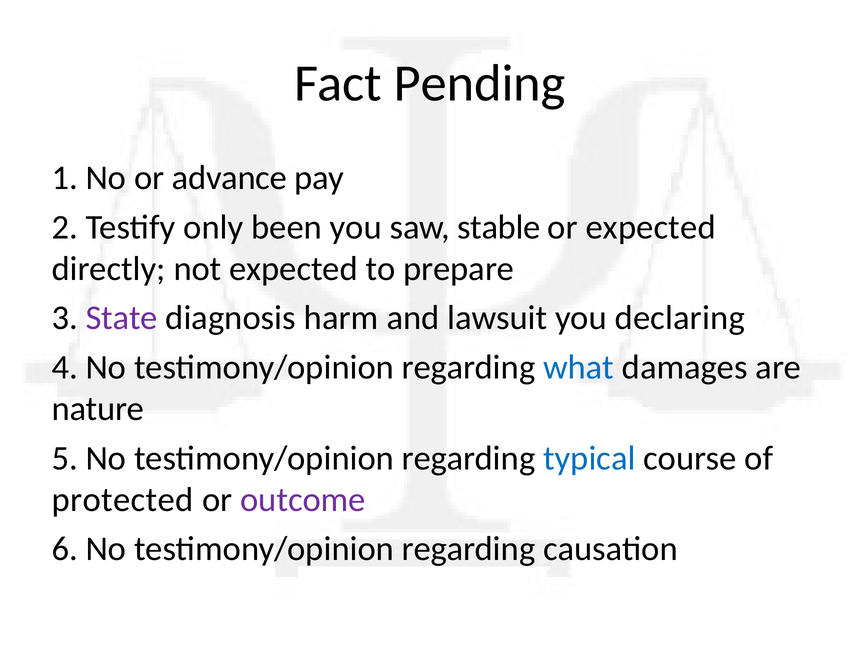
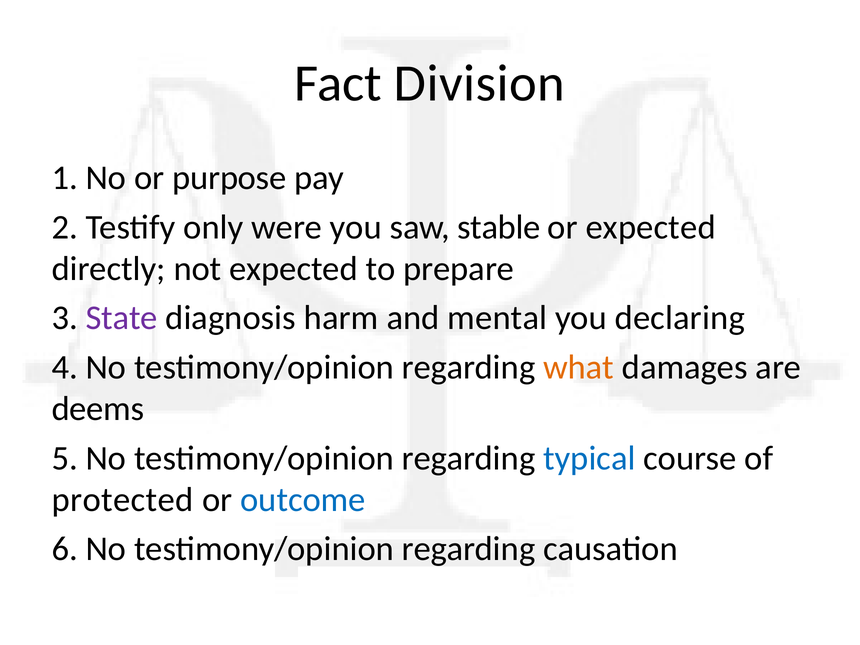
Pending: Pending -> Division
advance: advance -> purpose
been: been -> were
lawsuit: lawsuit -> mental
what colour: blue -> orange
nature: nature -> deems
outcome colour: purple -> blue
